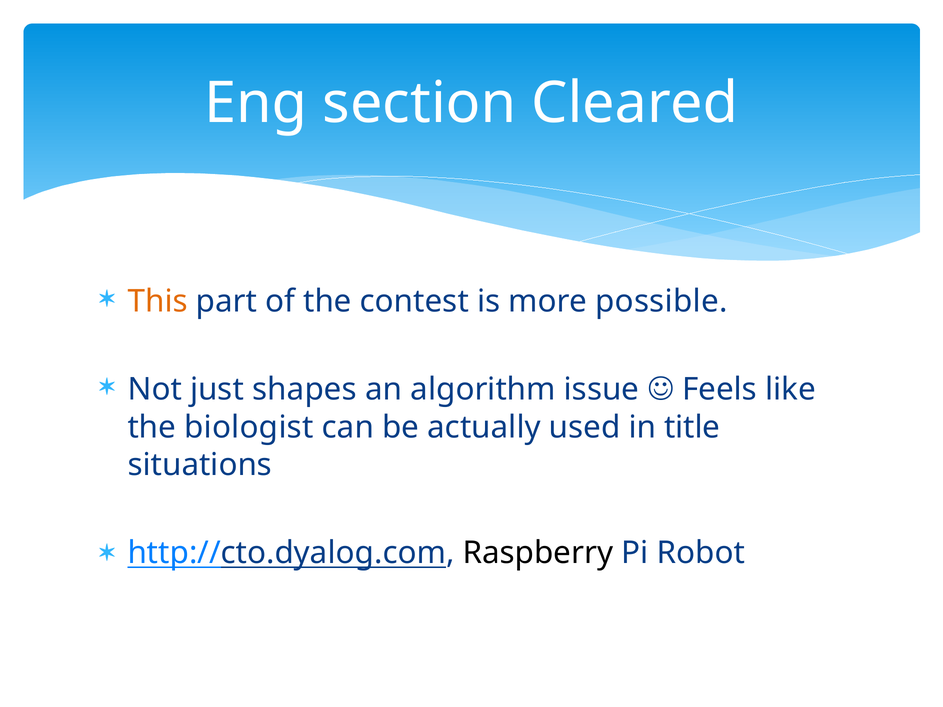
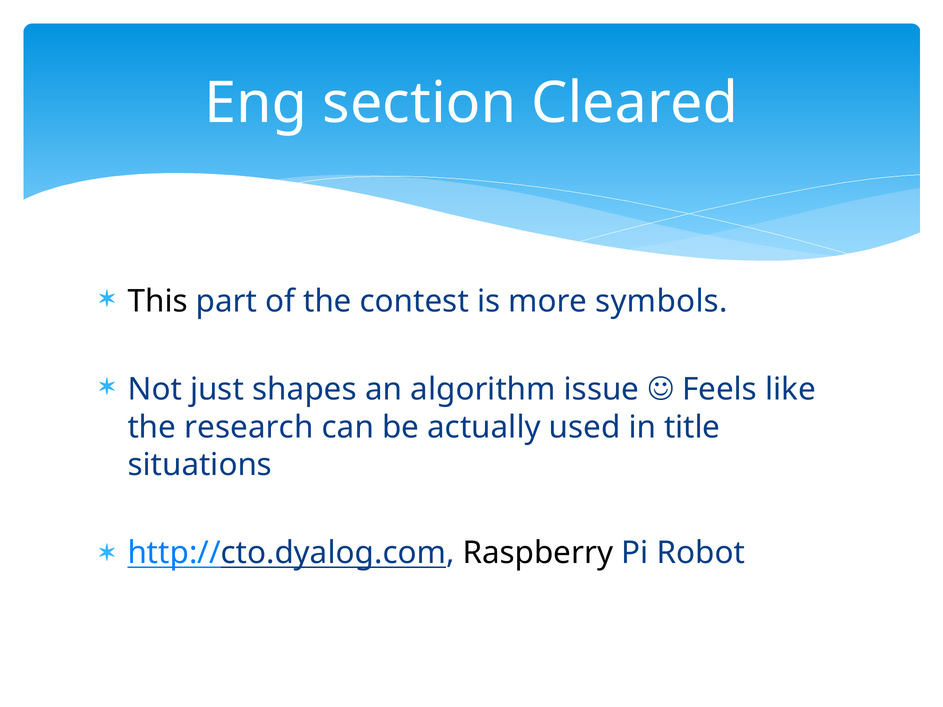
This colour: orange -> black
possible: possible -> symbols
biologist: biologist -> research
